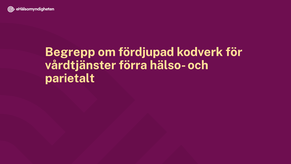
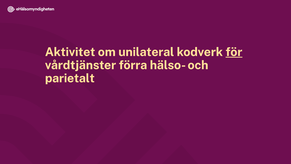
Begrepp: Begrepp -> Aktivitet
fördjupad: fördjupad -> unilateral
för underline: none -> present
